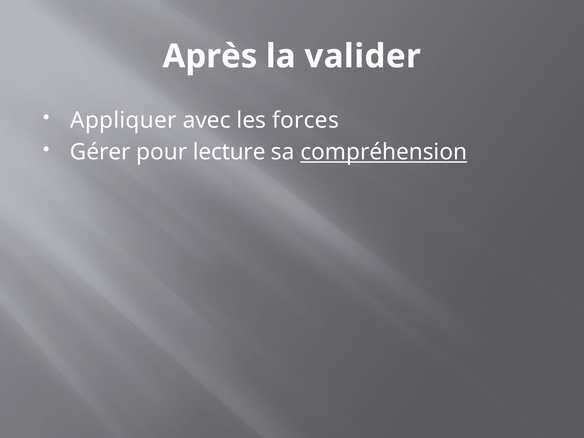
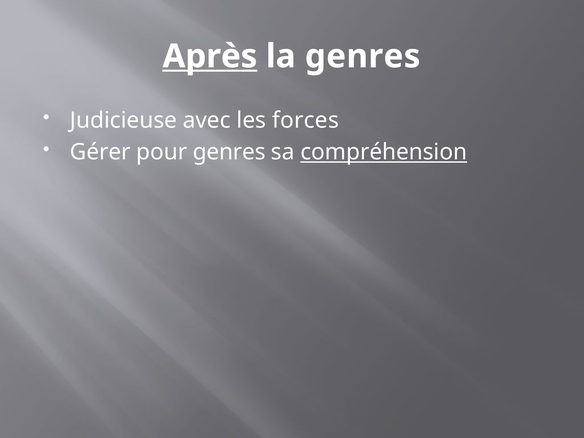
Après underline: none -> present
la valider: valider -> genres
Appliquer: Appliquer -> Judicieuse
pour lecture: lecture -> genres
